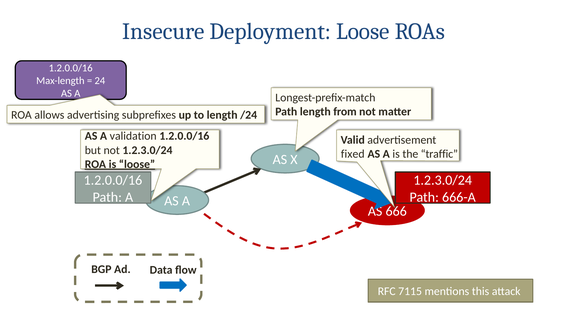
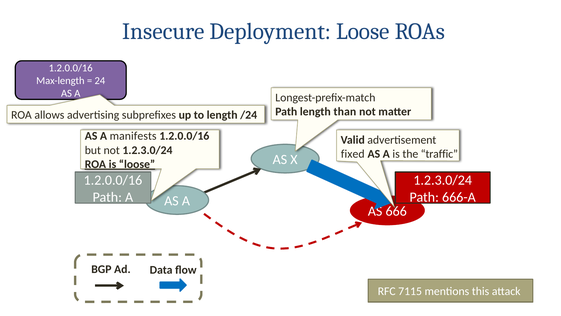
from: from -> than
validation: validation -> manifests
